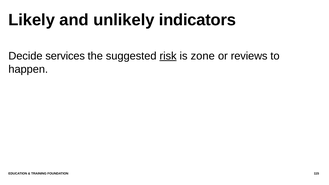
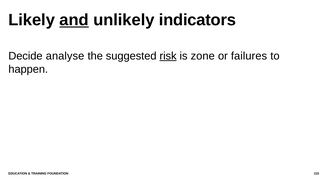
and underline: none -> present
services: services -> analyse
reviews: reviews -> failures
